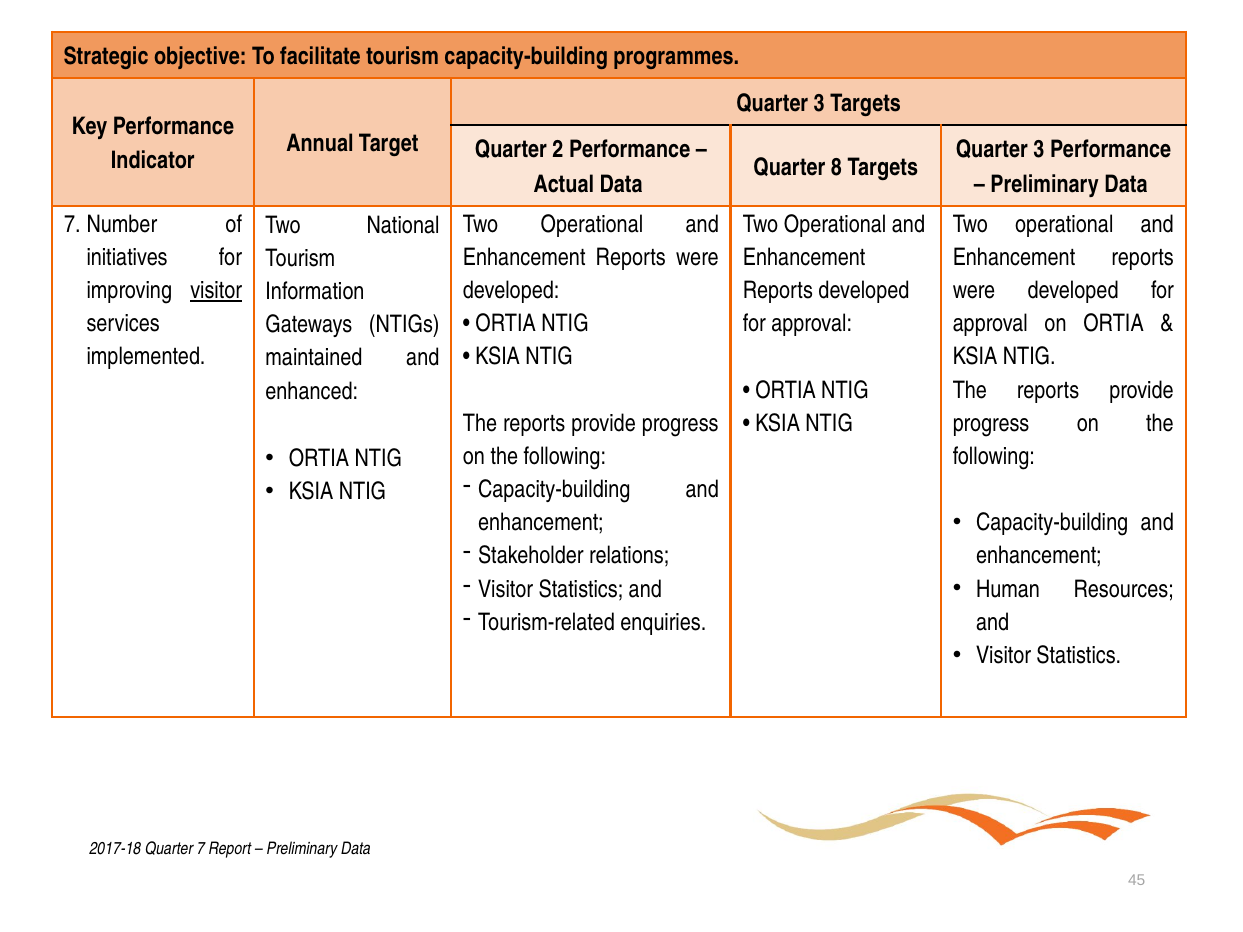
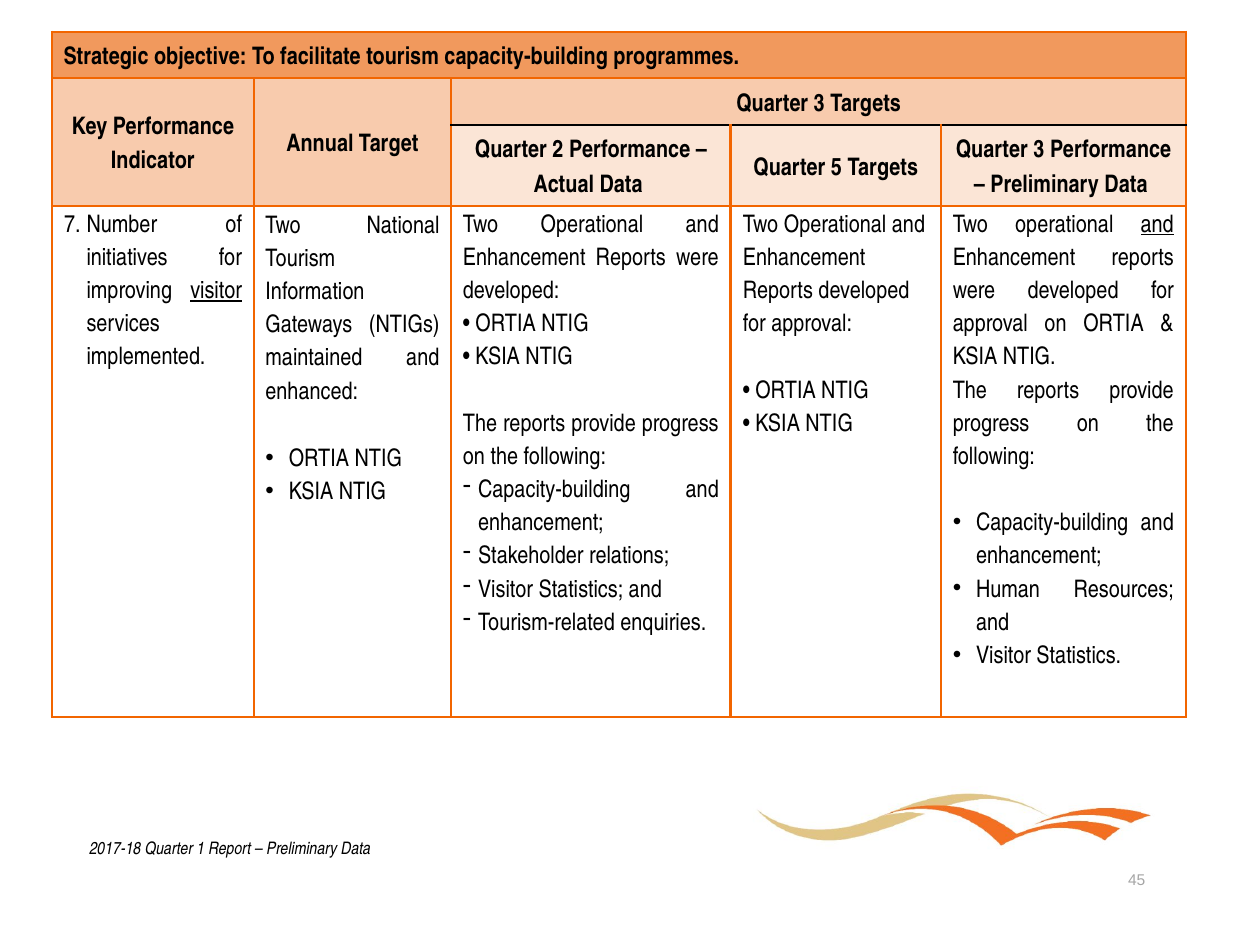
8: 8 -> 5
and at (1157, 224) underline: none -> present
7: 7 -> 1
